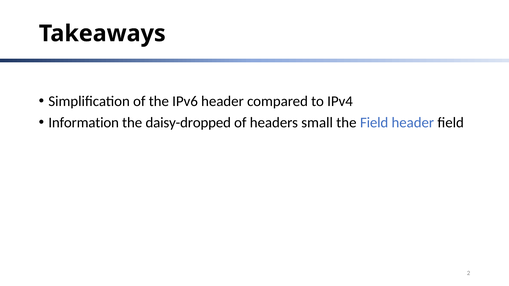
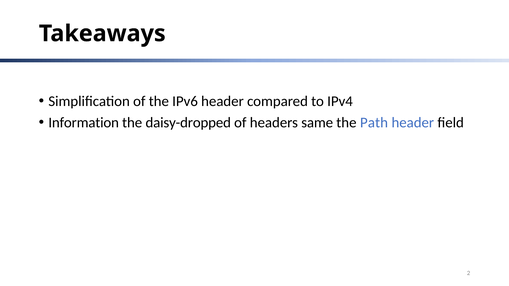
small: small -> same
the Field: Field -> Path
